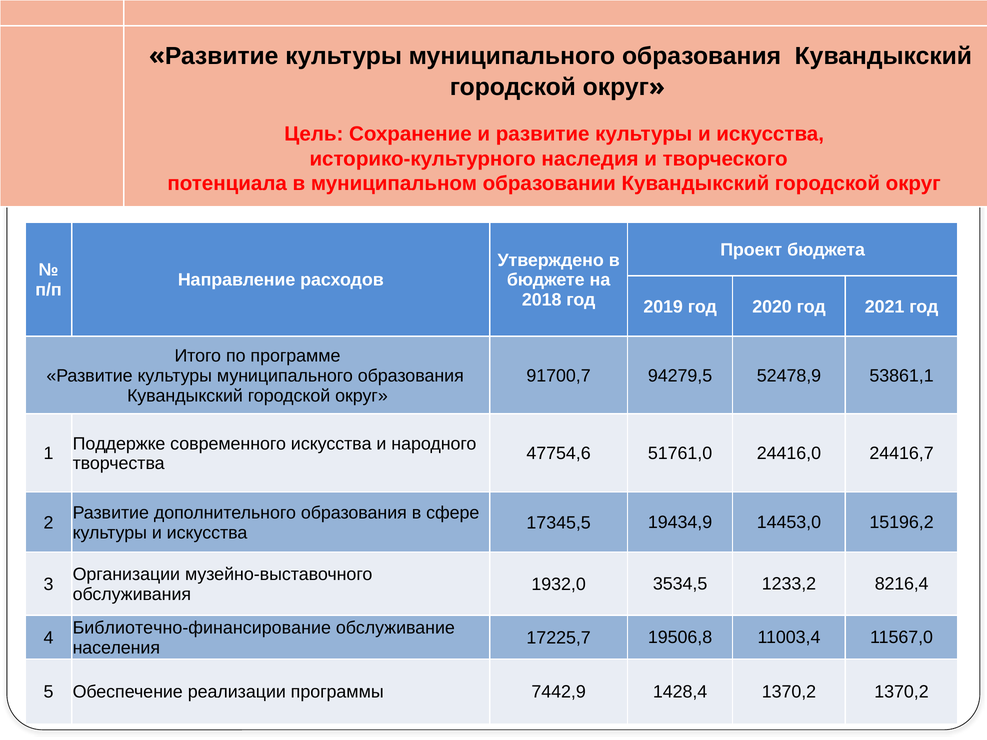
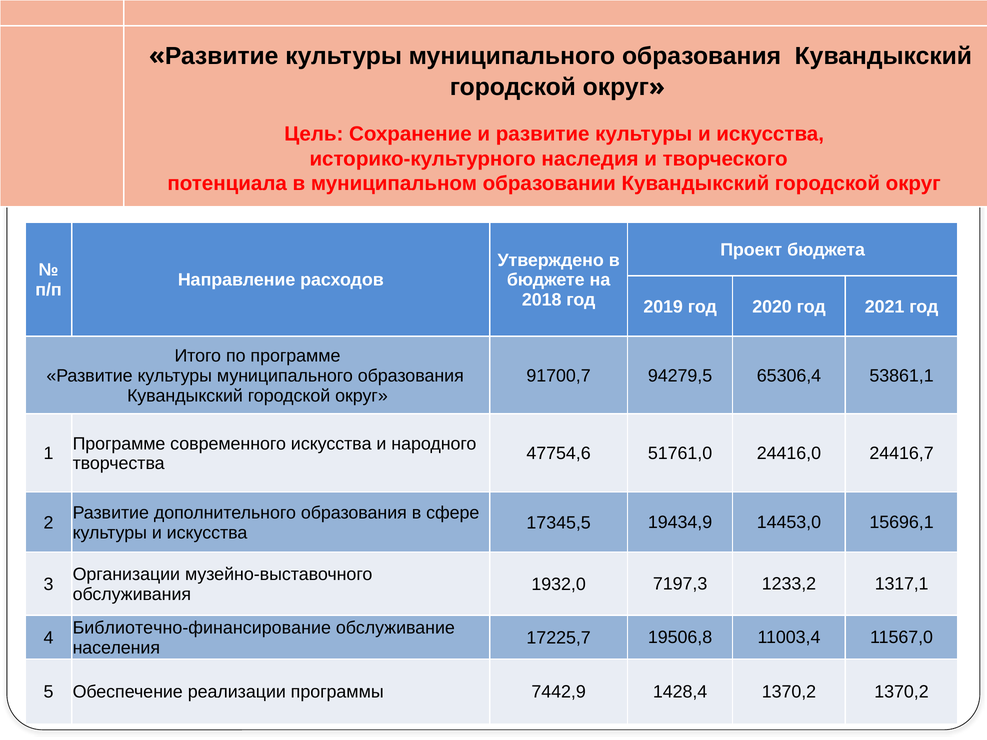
52478,9: 52478,9 -> 65306,4
Поддержке at (119, 444): Поддержке -> Программе
15196,2: 15196,2 -> 15696,1
3534,5: 3534,5 -> 7197,3
8216,4: 8216,4 -> 1317,1
